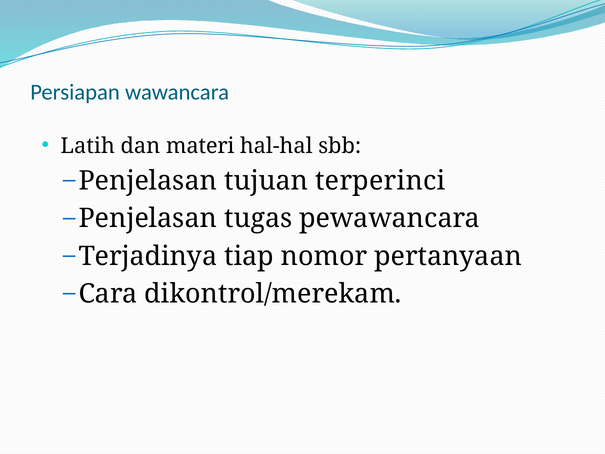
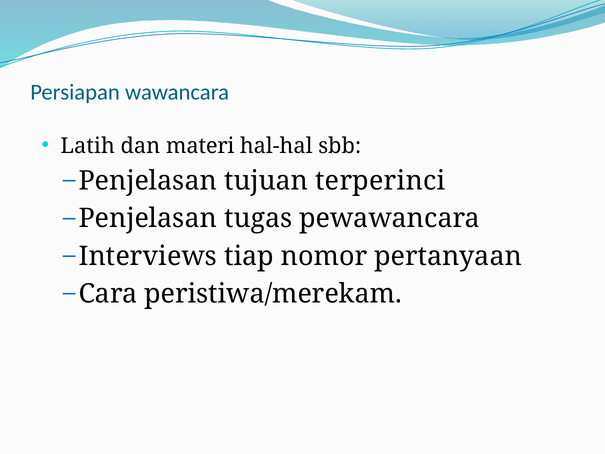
Terjadinya: Terjadinya -> Interviews
dikontrol/merekam: dikontrol/merekam -> peristiwa/merekam
